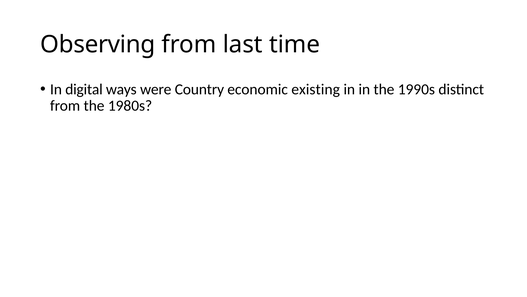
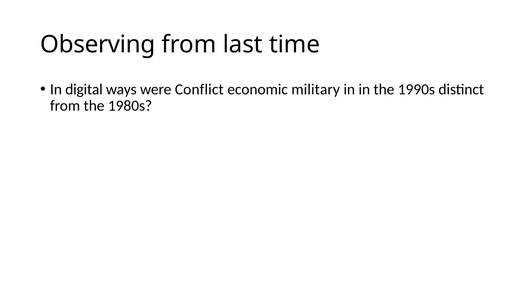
Country: Country -> Conflict
existing: existing -> military
